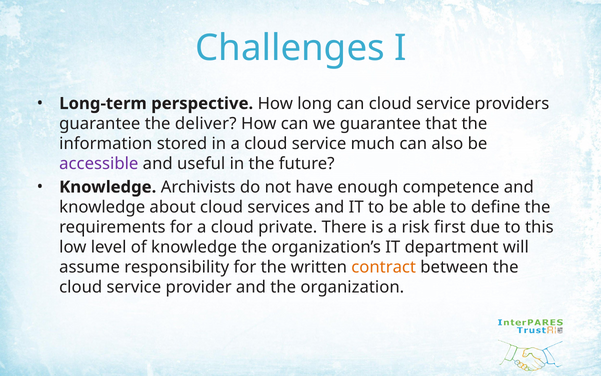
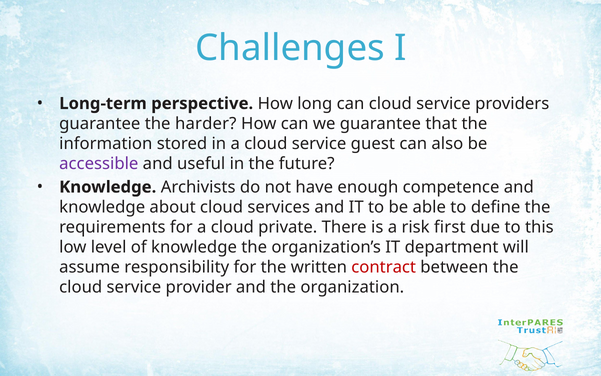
deliver: deliver -> harder
much: much -> guest
contract colour: orange -> red
